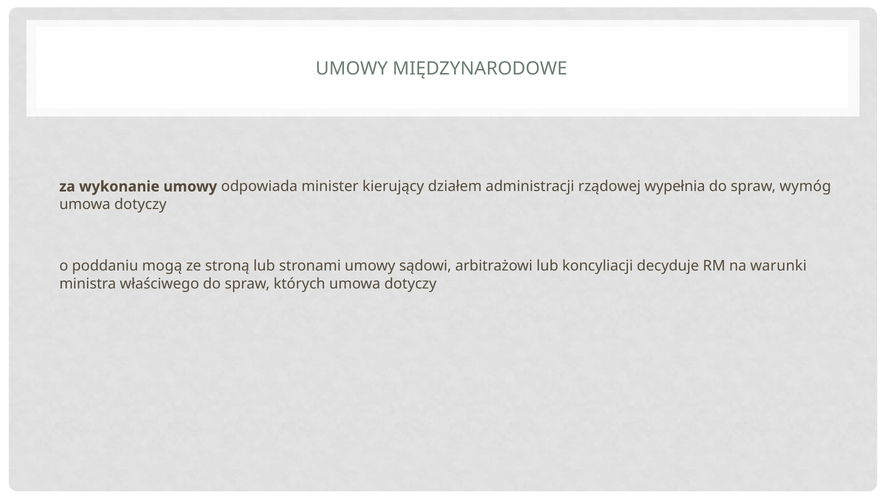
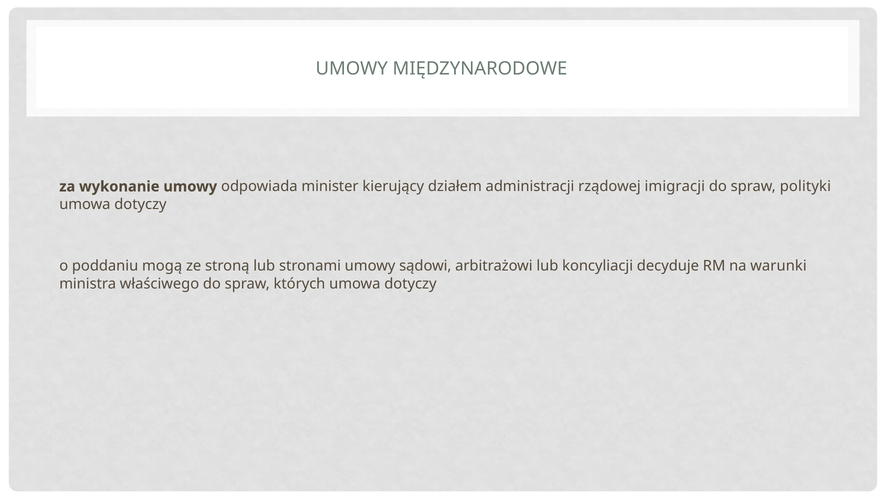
wypełnia: wypełnia -> imigracji
wymóg: wymóg -> polityki
